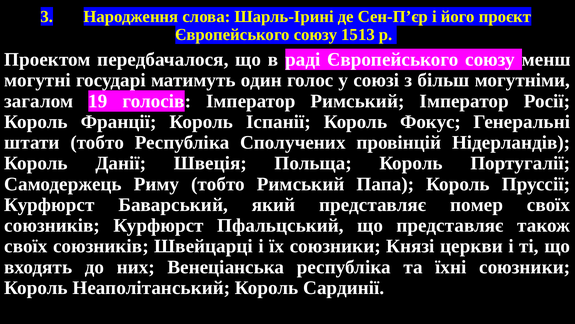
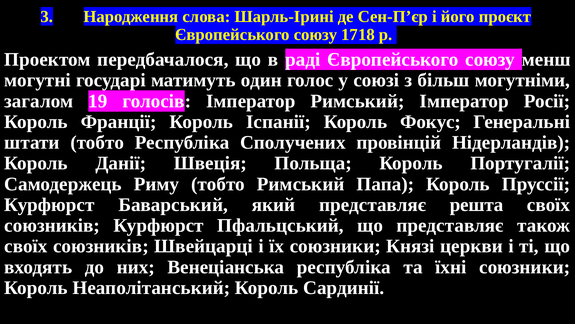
1513: 1513 -> 1718
помер: помер -> решта
